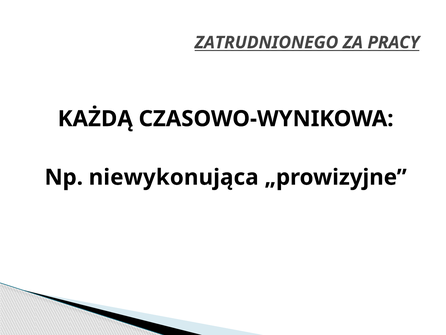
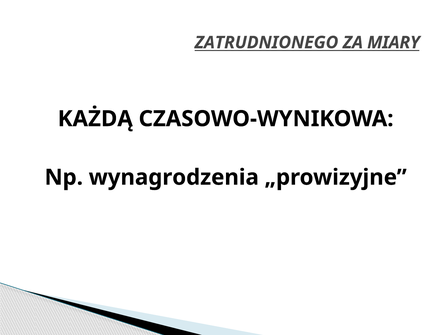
PRACY: PRACY -> MIARY
niewykonująca: niewykonująca -> wynagrodzenia
